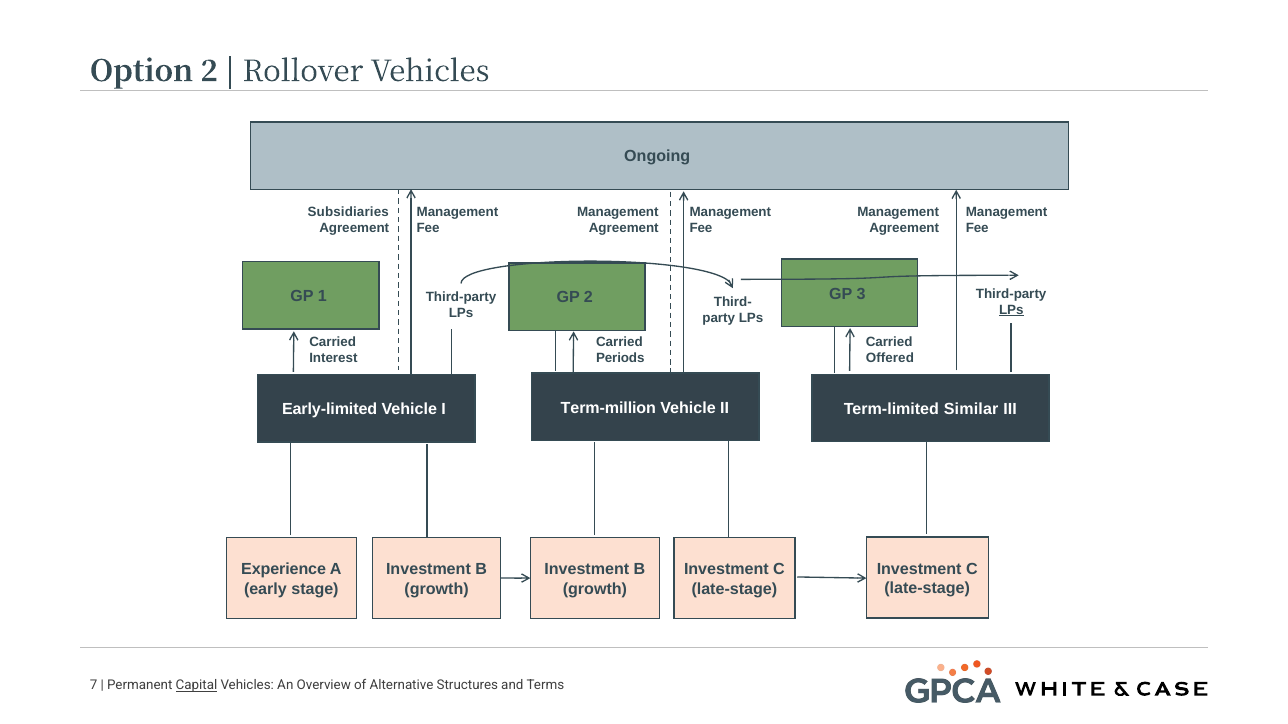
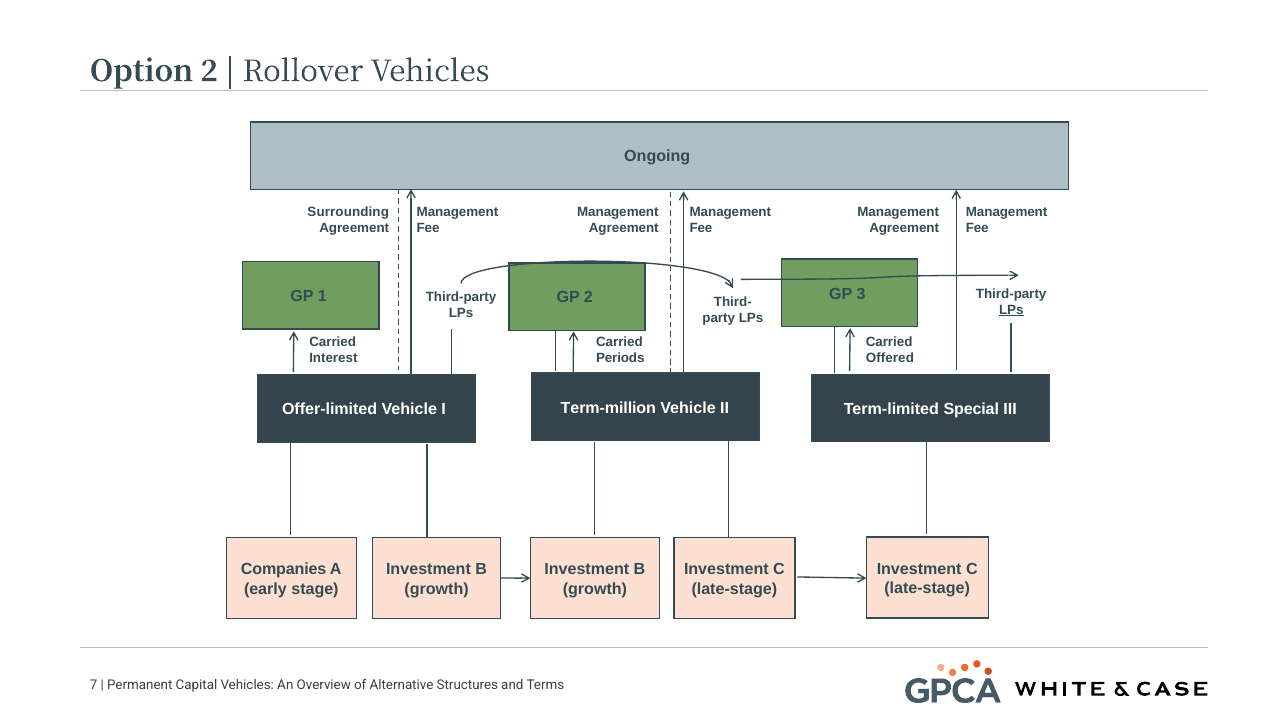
Subsidiaries: Subsidiaries -> Surrounding
Early-limited: Early-limited -> Offer-limited
Similar: Similar -> Special
Experience: Experience -> Companies
Capital underline: present -> none
